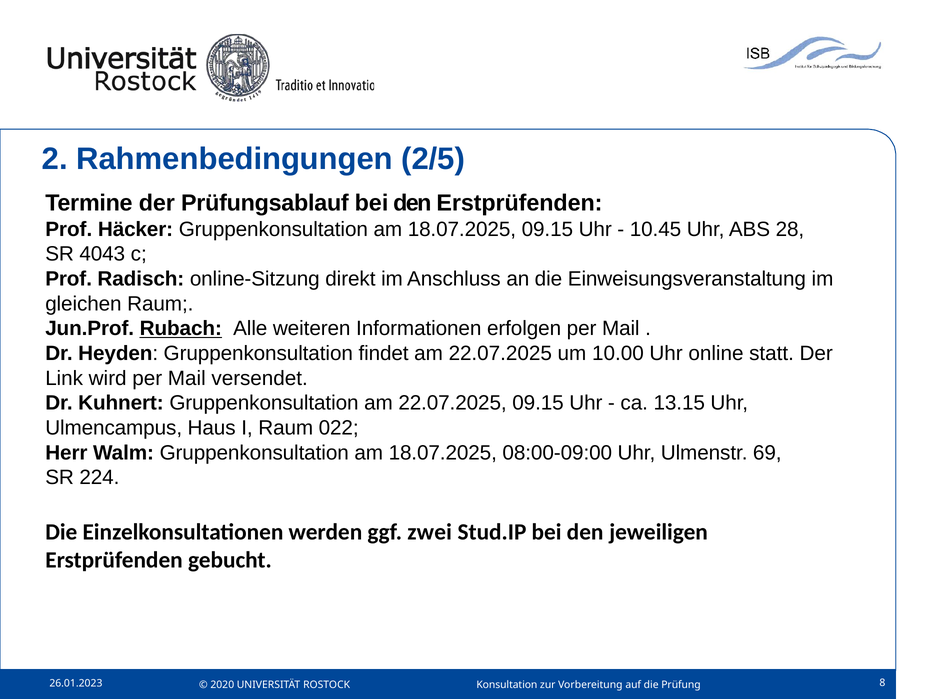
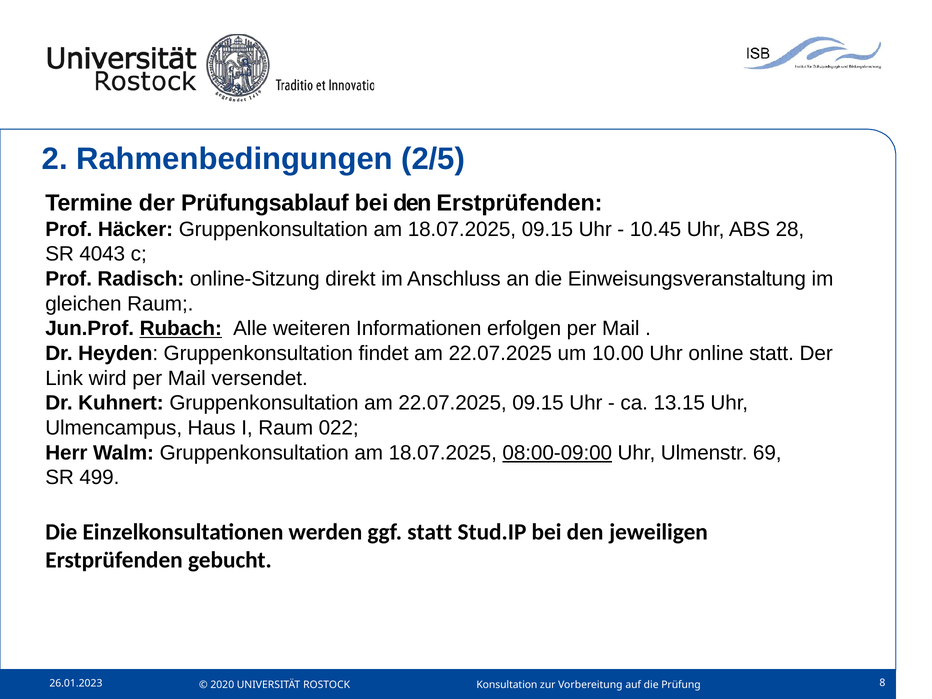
08:00-09:00 underline: none -> present
224: 224 -> 499
ggf zwei: zwei -> statt
